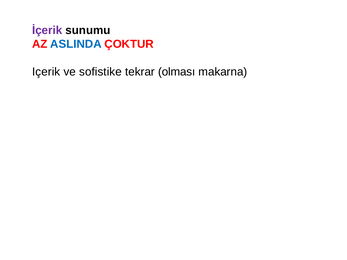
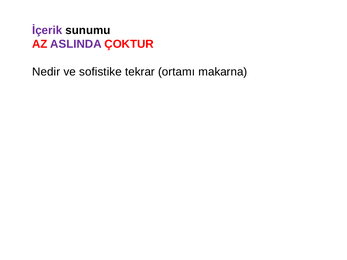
ASLINDA colour: blue -> purple
Içerik: Içerik -> Nedir
olması: olması -> ortamı
